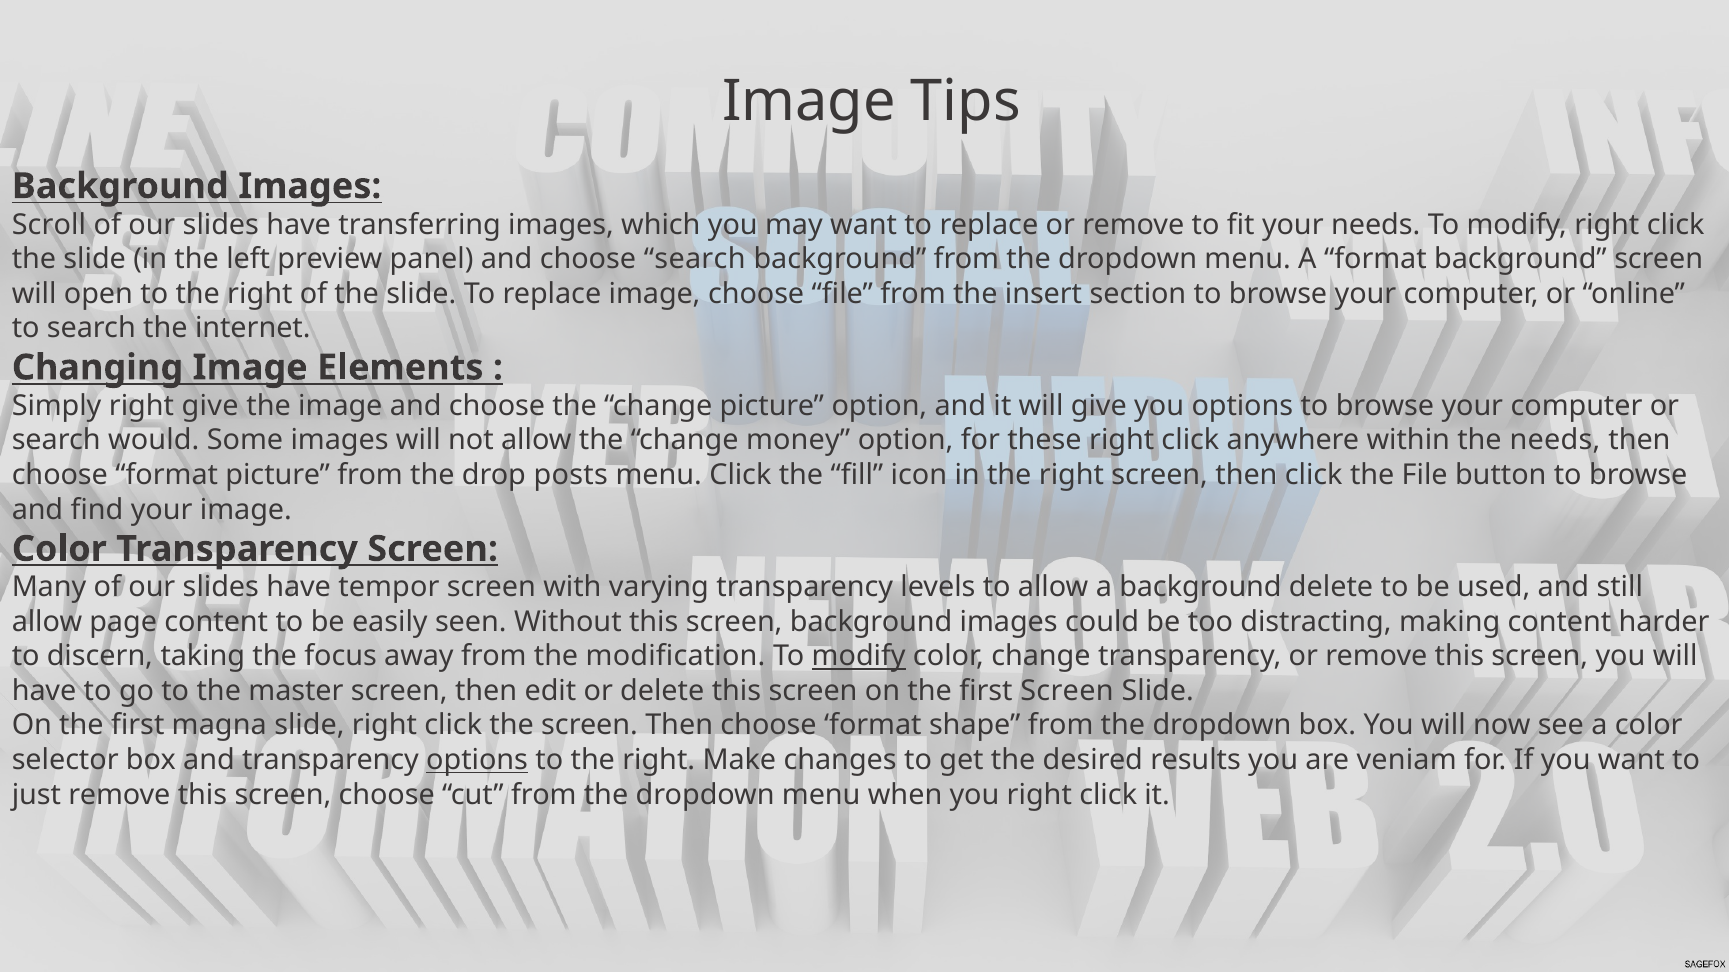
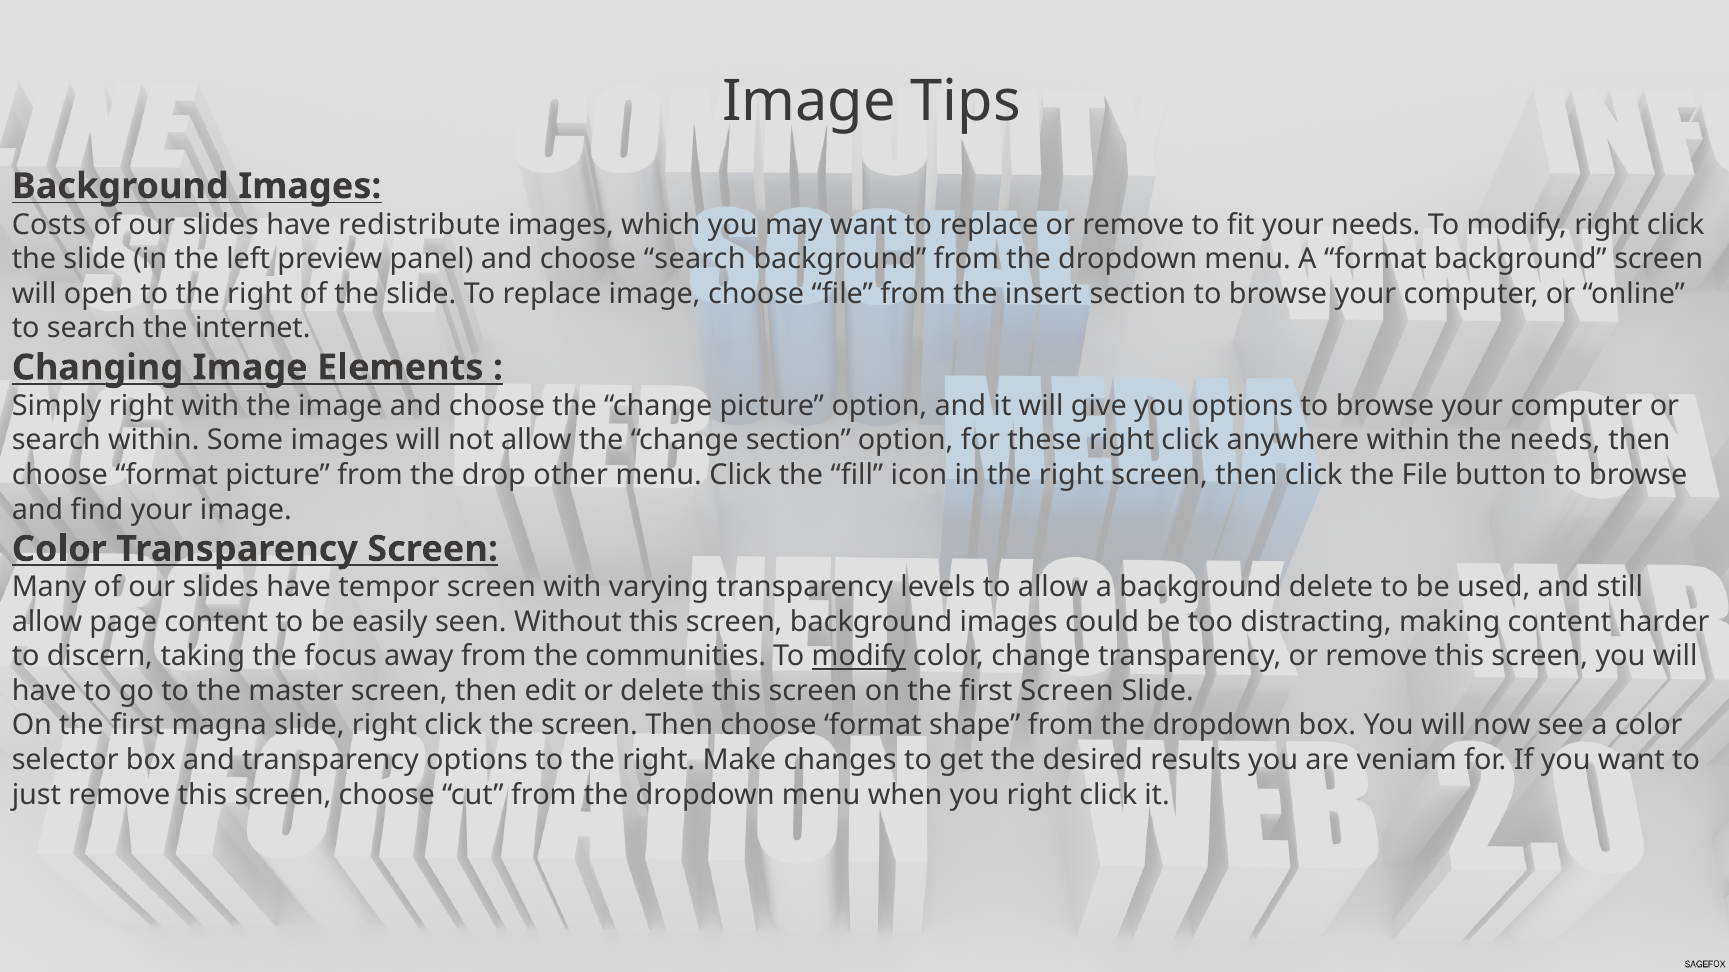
Scroll: Scroll -> Costs
transferring: transferring -> redistribute
right give: give -> with
search would: would -> within
change money: money -> section
posts: posts -> other
modification: modification -> communities
options at (477, 760) underline: present -> none
